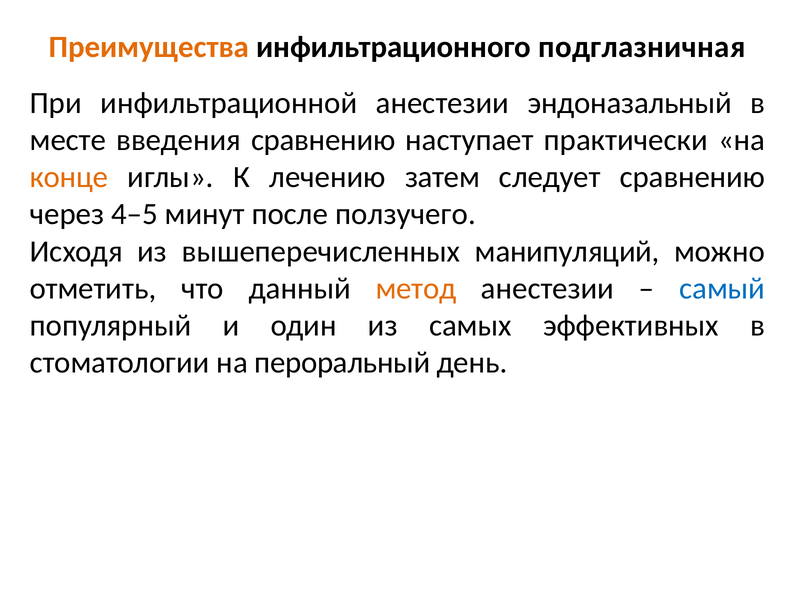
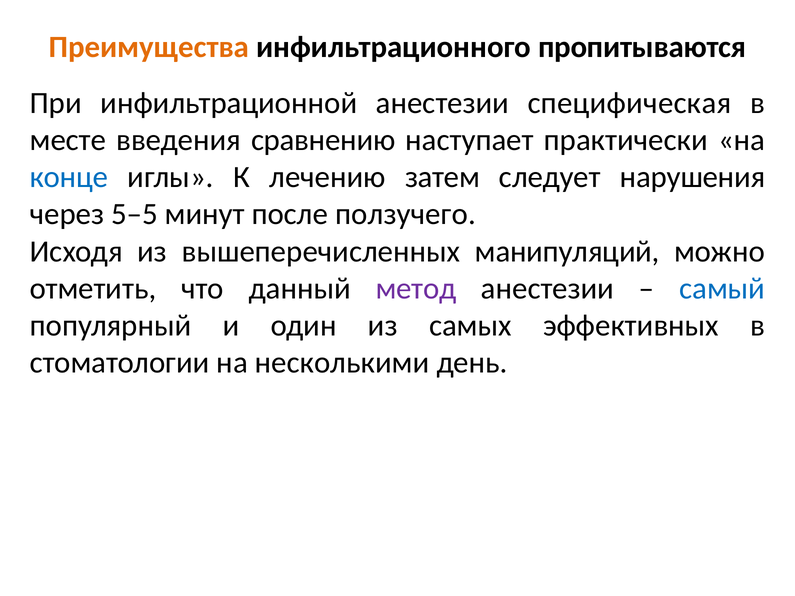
подглазничная: подглазничная -> пропитываются
эндоназальный: эндоназальный -> специфическая
конце colour: orange -> blue
следует сравнению: сравнению -> нарушения
4–5: 4–5 -> 5–5
метод colour: orange -> purple
пероральный: пероральный -> несколькими
